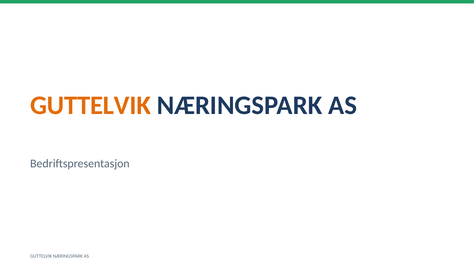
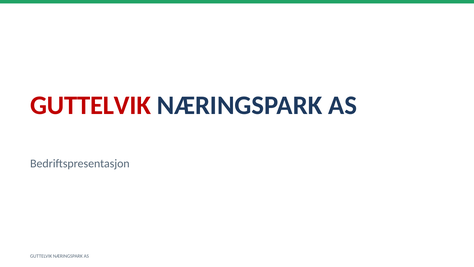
GUTTELVIK at (91, 105) colour: orange -> red
